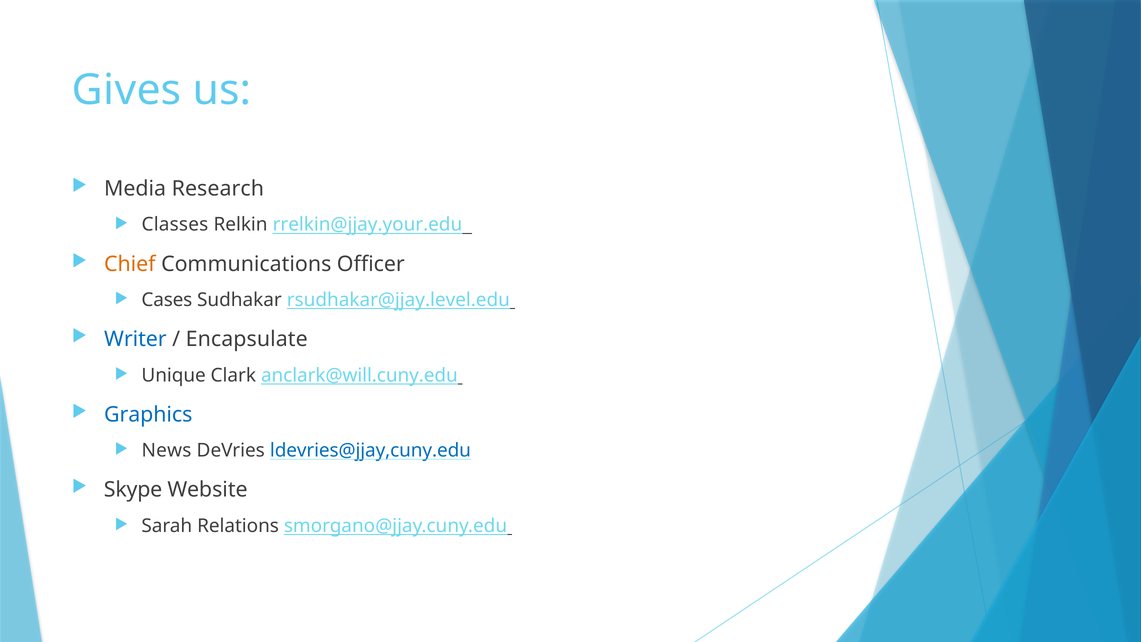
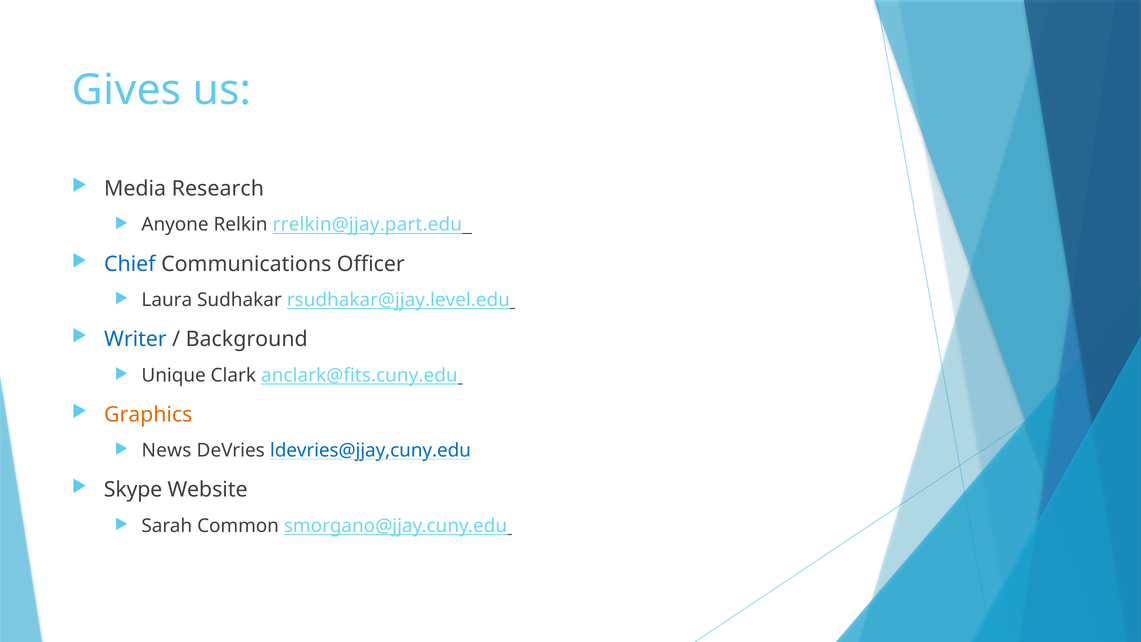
Classes: Classes -> Anyone
rrelkin@jjay.your.edu: rrelkin@jjay.your.edu -> rrelkin@jjay.part.edu
Chief colour: orange -> blue
Cases: Cases -> Laura
Encapsulate: Encapsulate -> Background
anclark@will.cuny.edu: anclark@will.cuny.edu -> anclark@fits.cuny.edu
Graphics colour: blue -> orange
Relations: Relations -> Common
